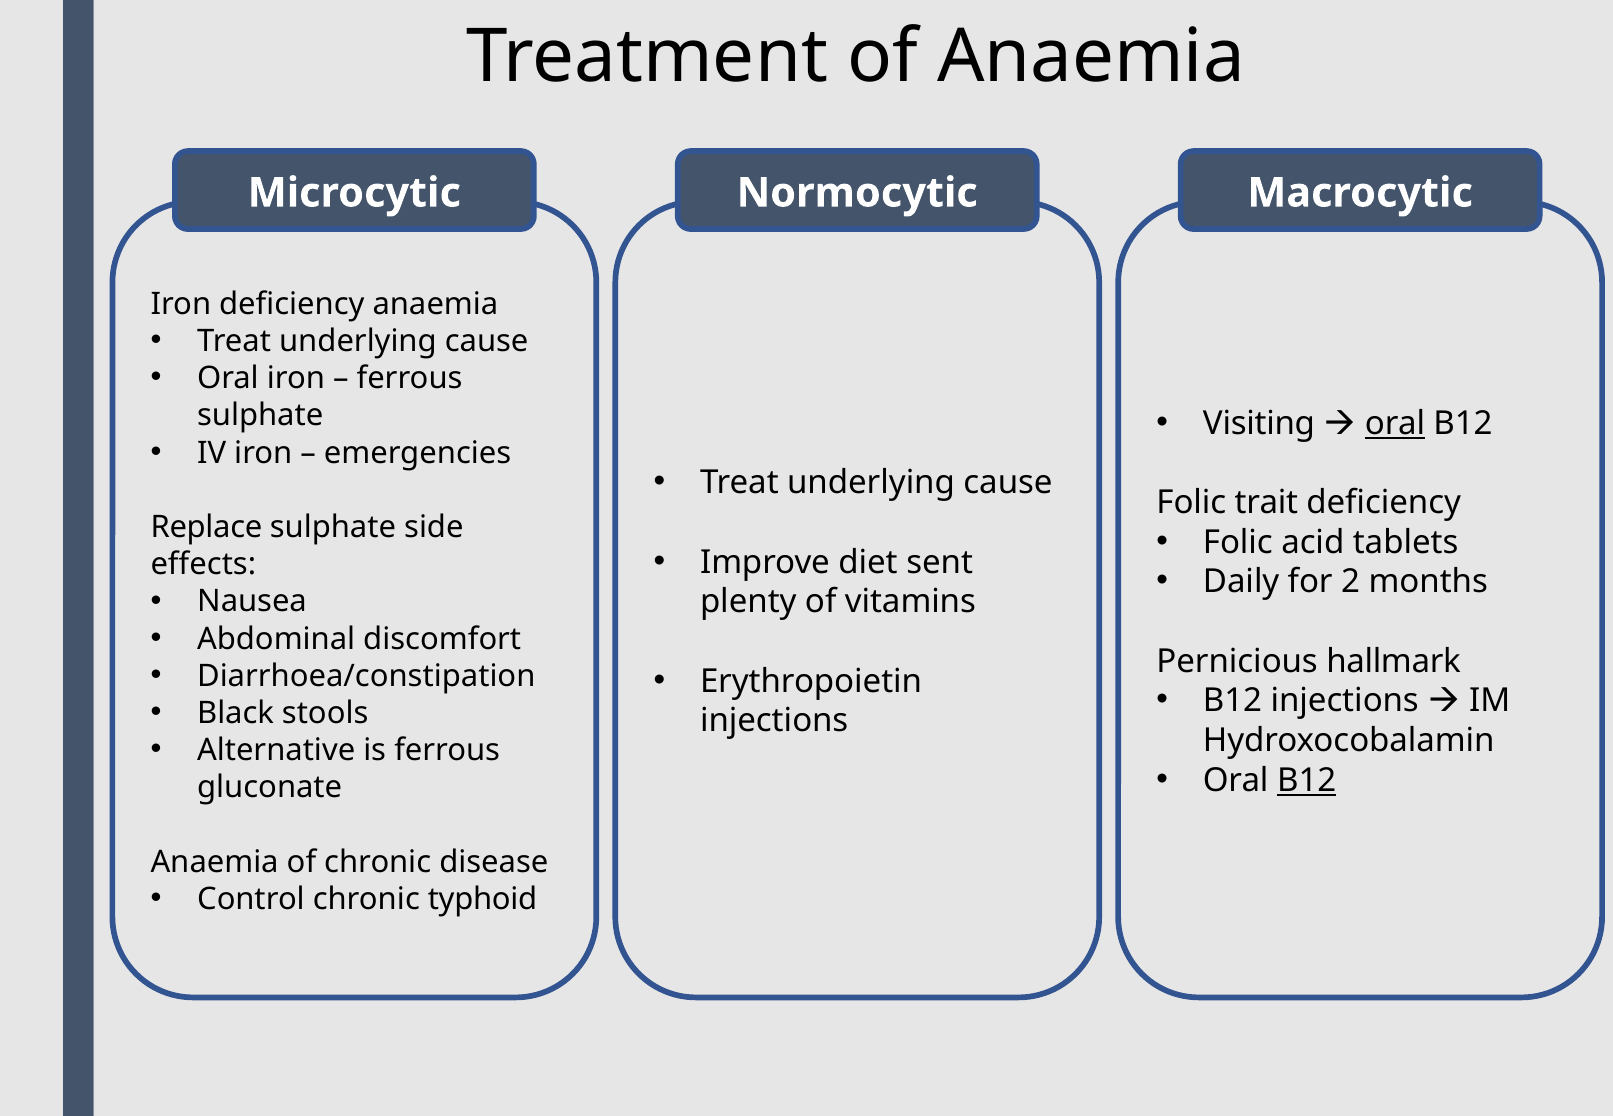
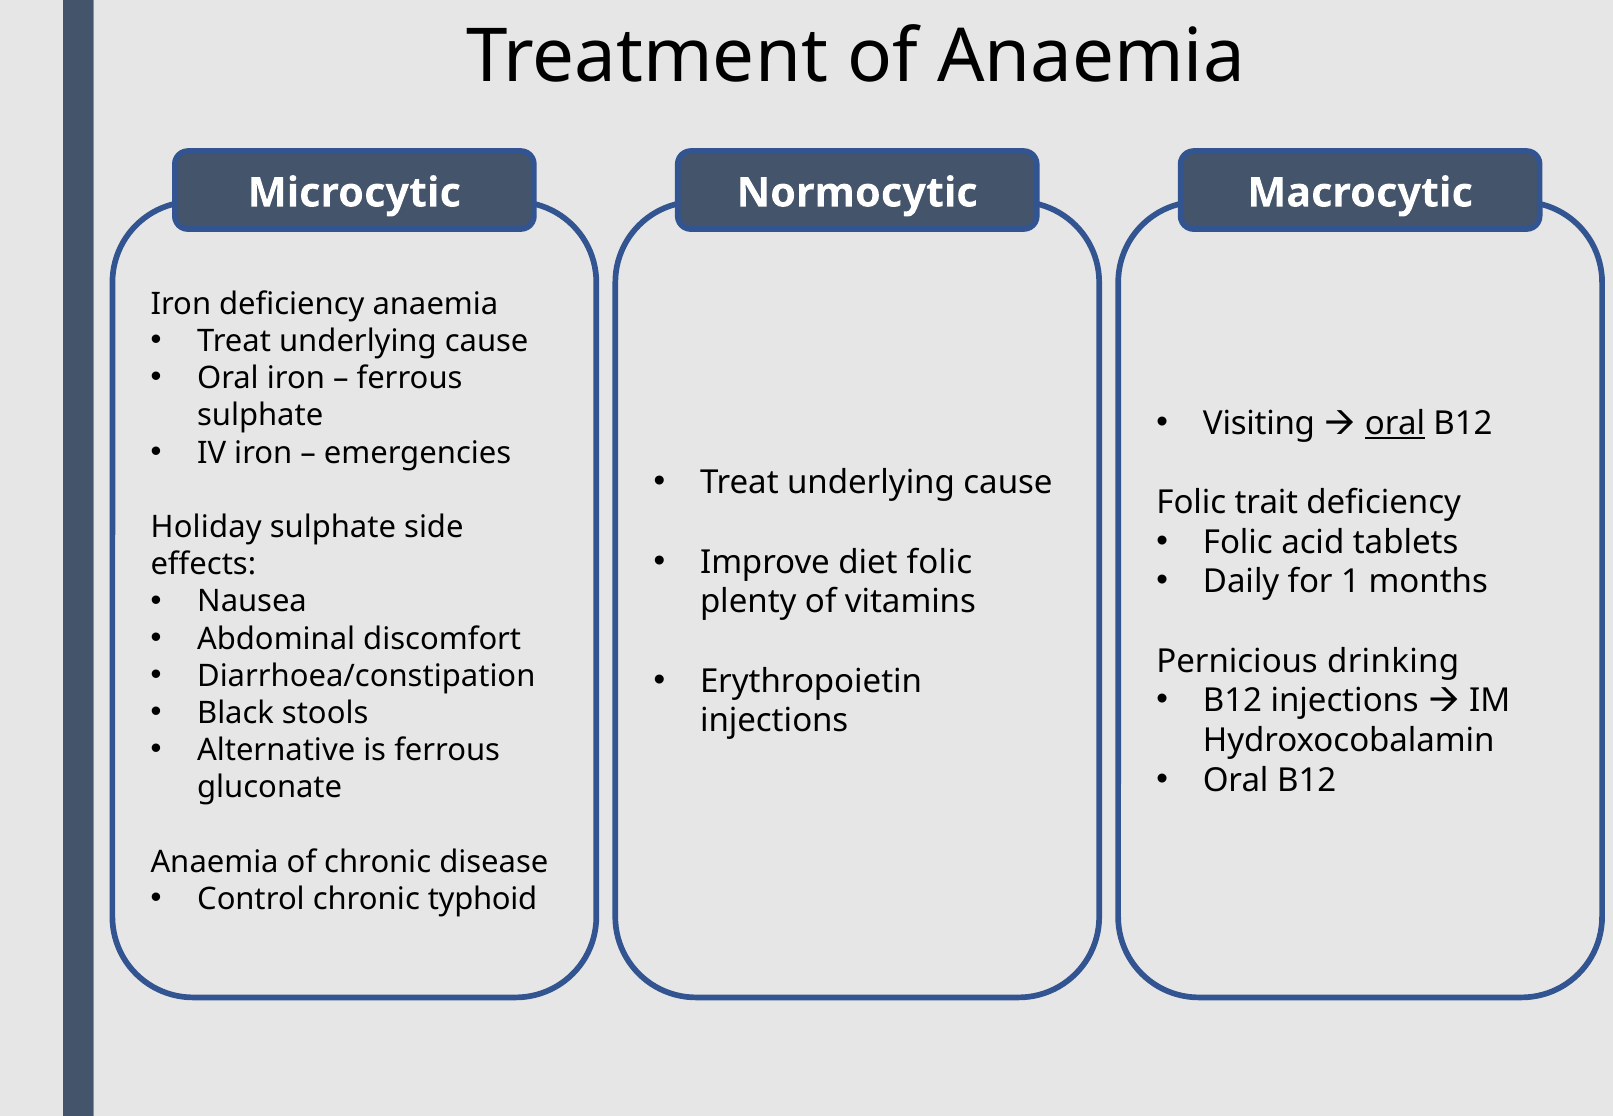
Replace: Replace -> Holiday
diet sent: sent -> folic
2: 2 -> 1
hallmark: hallmark -> drinking
B12 at (1307, 781) underline: present -> none
